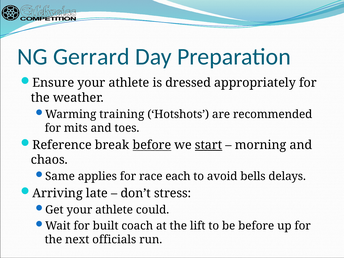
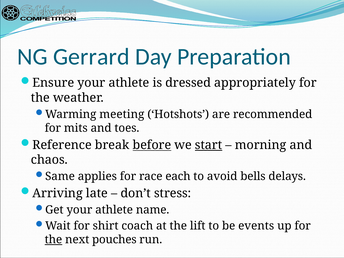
training: training -> meeting
could: could -> name
built: built -> shirt
be before: before -> events
the at (53, 240) underline: none -> present
officials: officials -> pouches
